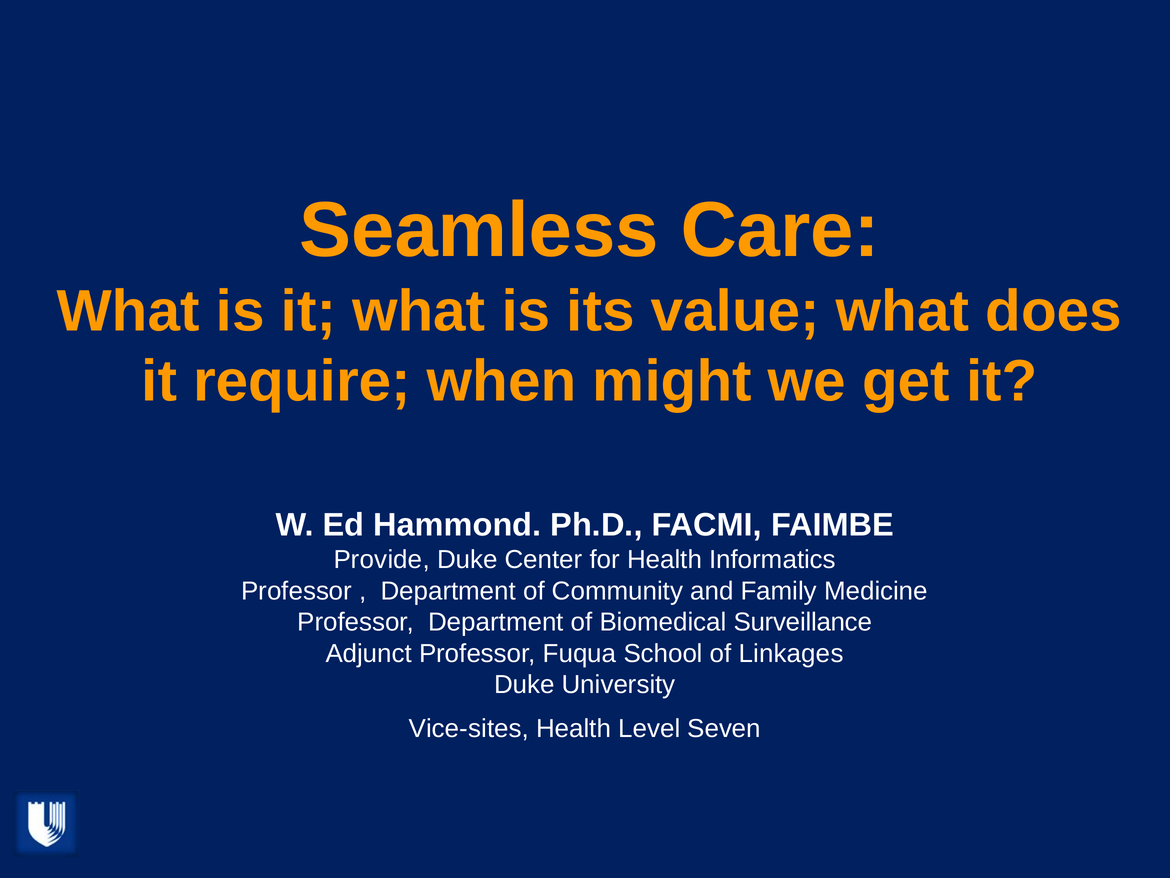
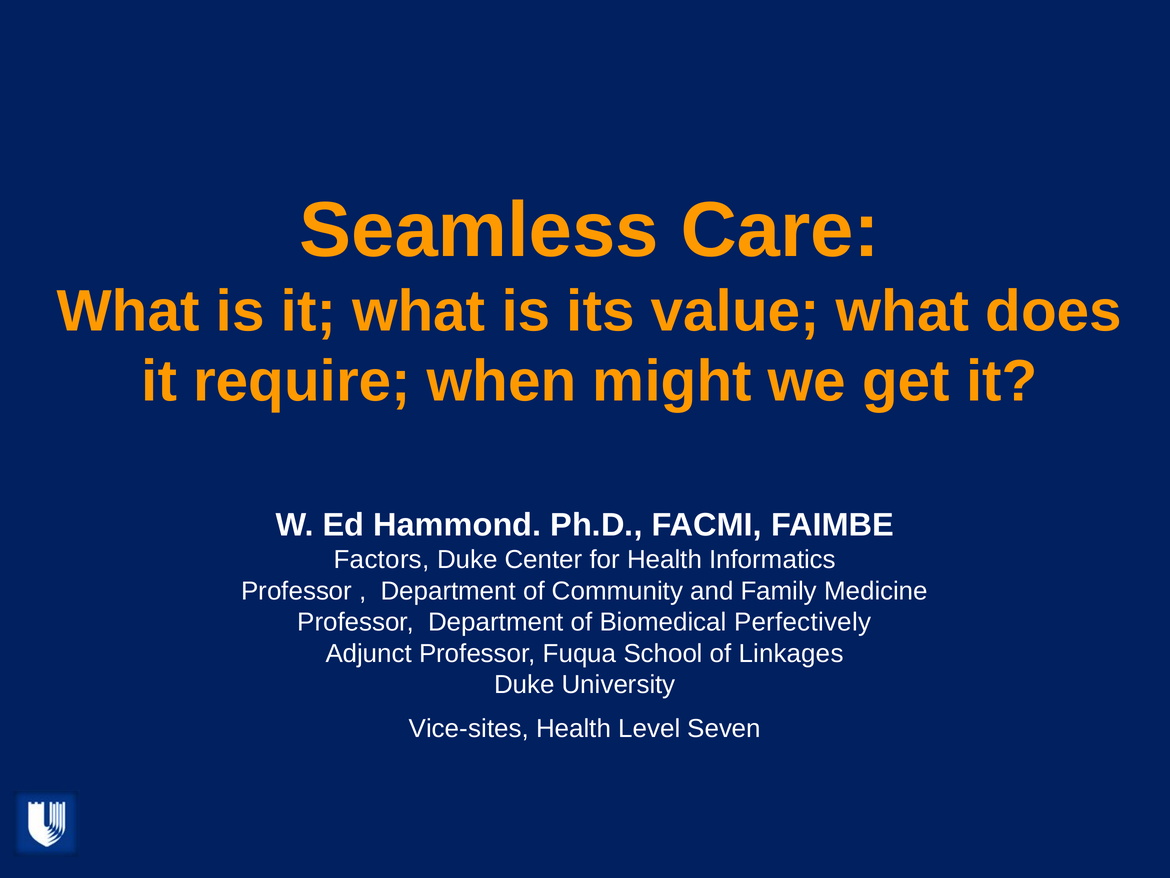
Provide: Provide -> Factors
Surveillance: Surveillance -> Perfectively
